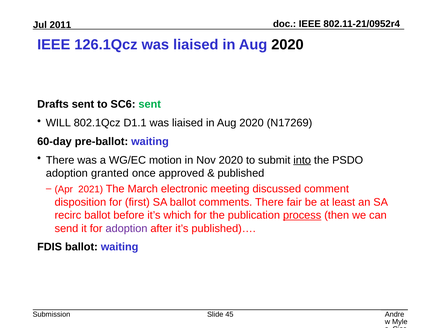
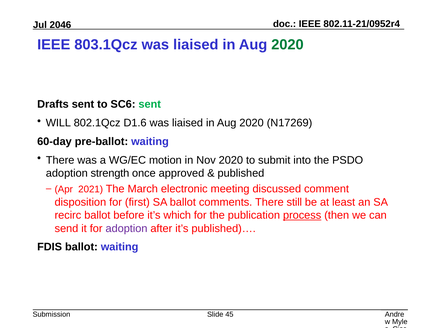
2011: 2011 -> 2046
126.1Qcz: 126.1Qcz -> 803.1Qcz
2020 at (287, 45) colour: black -> green
D1.1: D1.1 -> D1.6
into underline: present -> none
granted: granted -> strength
fair: fair -> still
